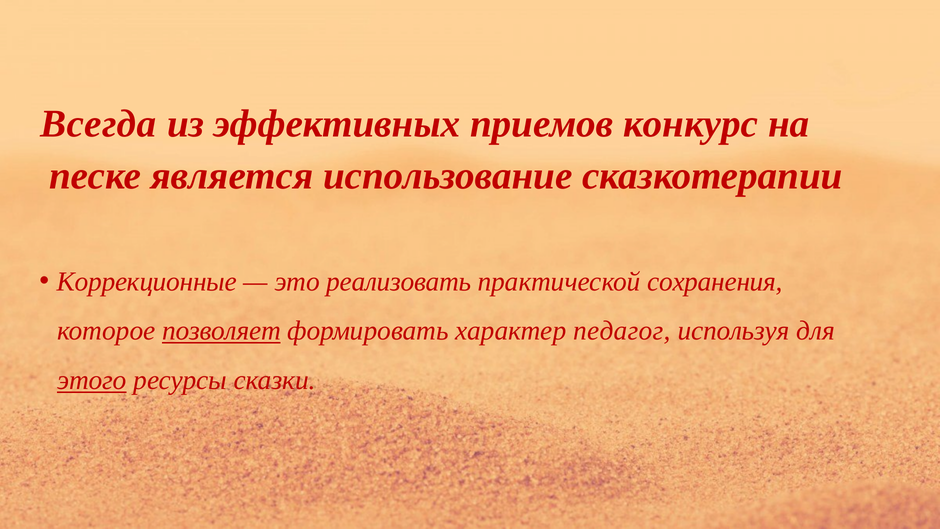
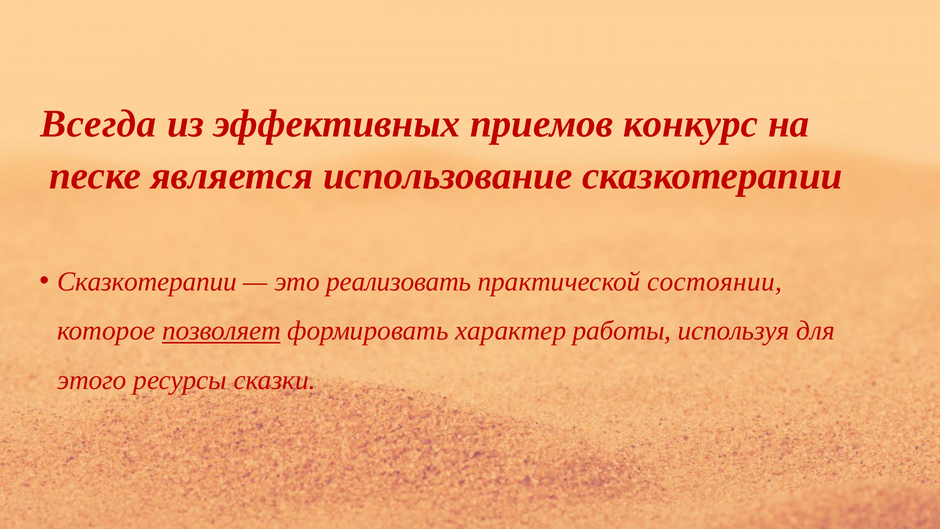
Коррекционные at (147, 281): Коррекционные -> Сказкотерапии
сохранения: сохранения -> состоянии
педагог: педагог -> работы
этого underline: present -> none
